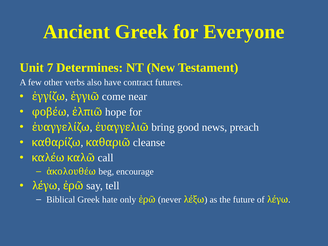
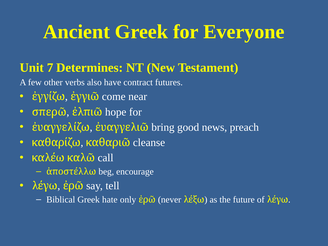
φοβέω: φοβέω -> σπερῶ
ἀκολουθέω: ἀκολουθέω -> ἀποστέλλω
